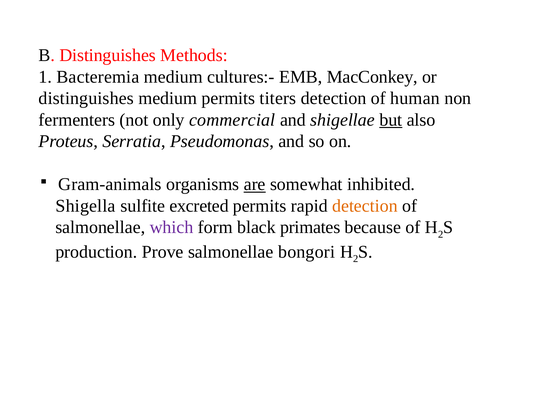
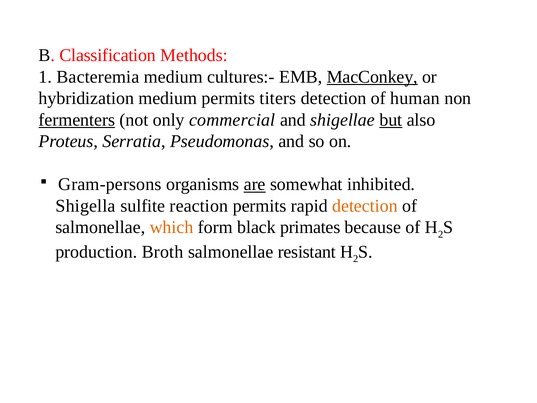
B Distinguishes: Distinguishes -> Classification
MacConkey underline: none -> present
distinguishes at (86, 98): distinguishes -> hybridization
fermenters underline: none -> present
Gram-animals: Gram-animals -> Gram-persons
excreted: excreted -> reaction
which colour: purple -> orange
Prove: Prove -> Broth
bongori: bongori -> resistant
